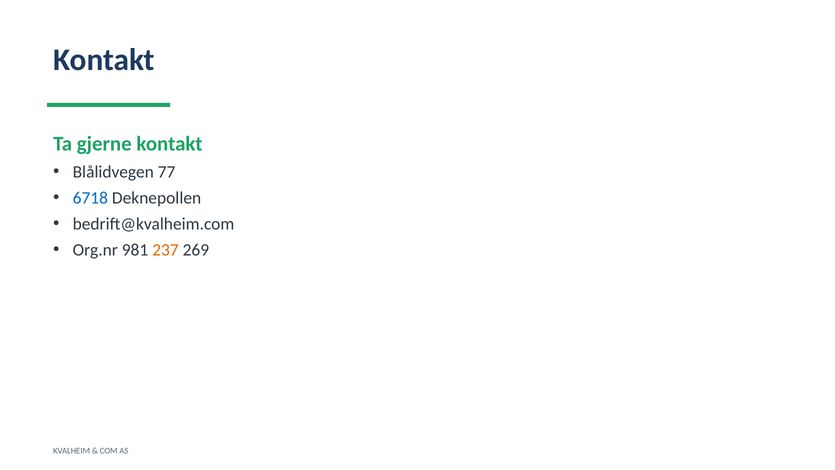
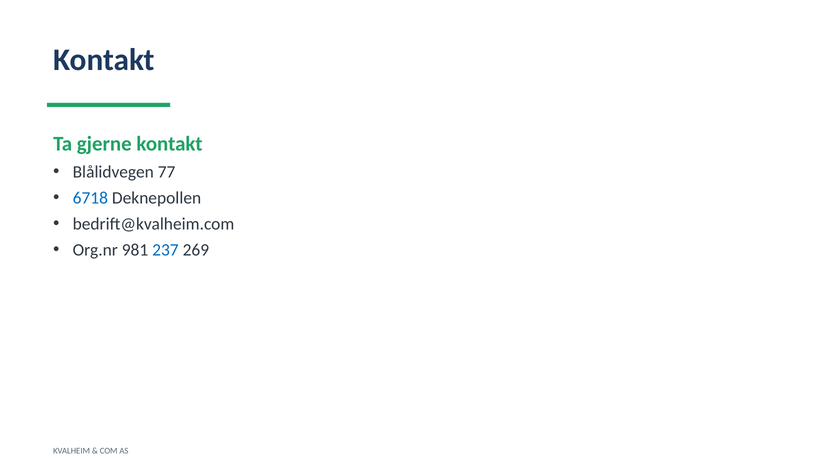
237 colour: orange -> blue
